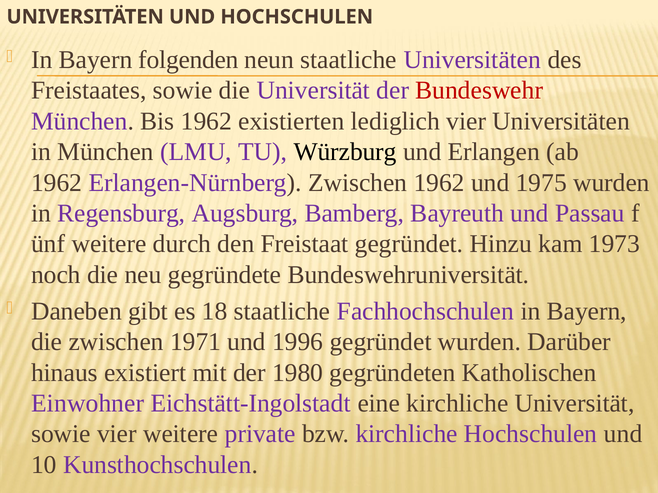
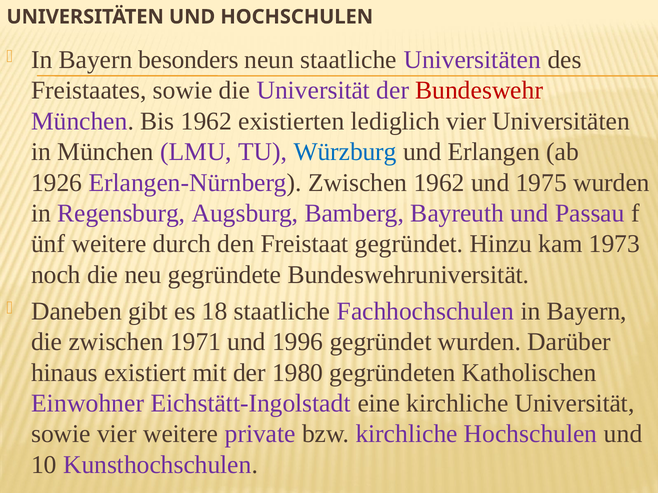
folgenden: folgenden -> besonders
Würzburg colour: black -> blue
1962 at (57, 183): 1962 -> 1926
